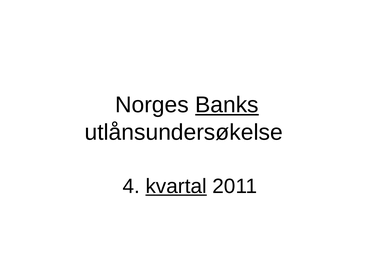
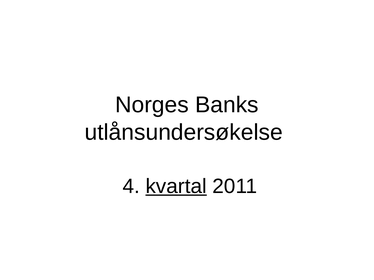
Banks underline: present -> none
